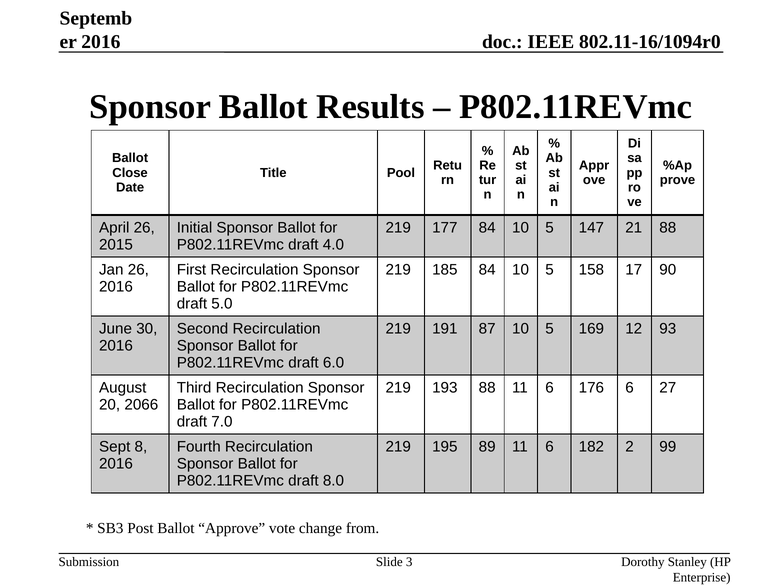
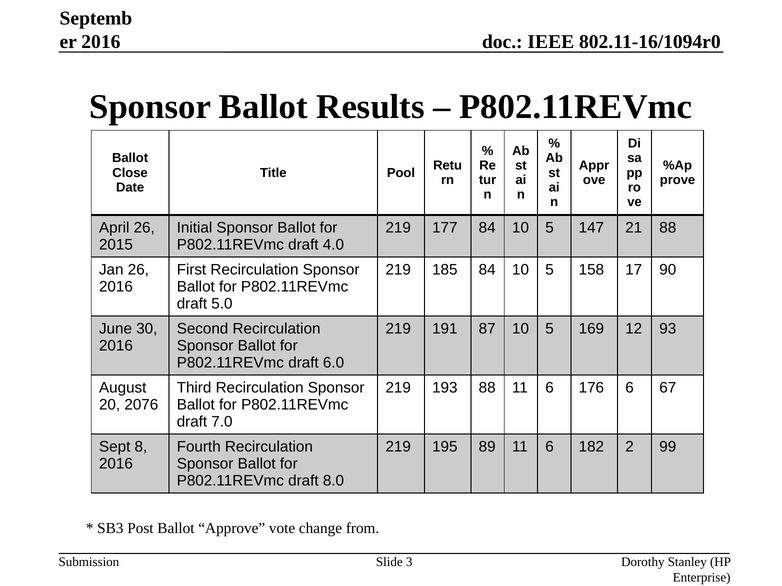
27: 27 -> 67
2066: 2066 -> 2076
